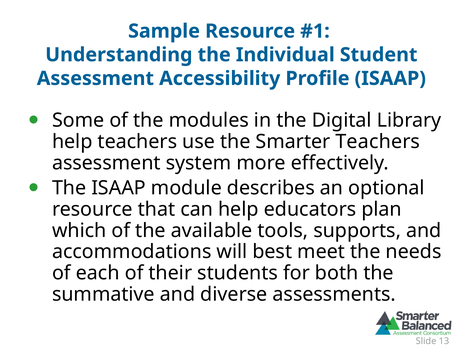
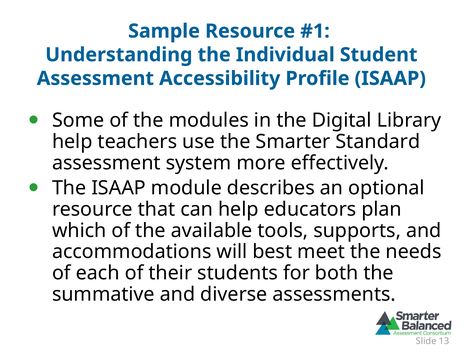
Smarter Teachers: Teachers -> Standard
